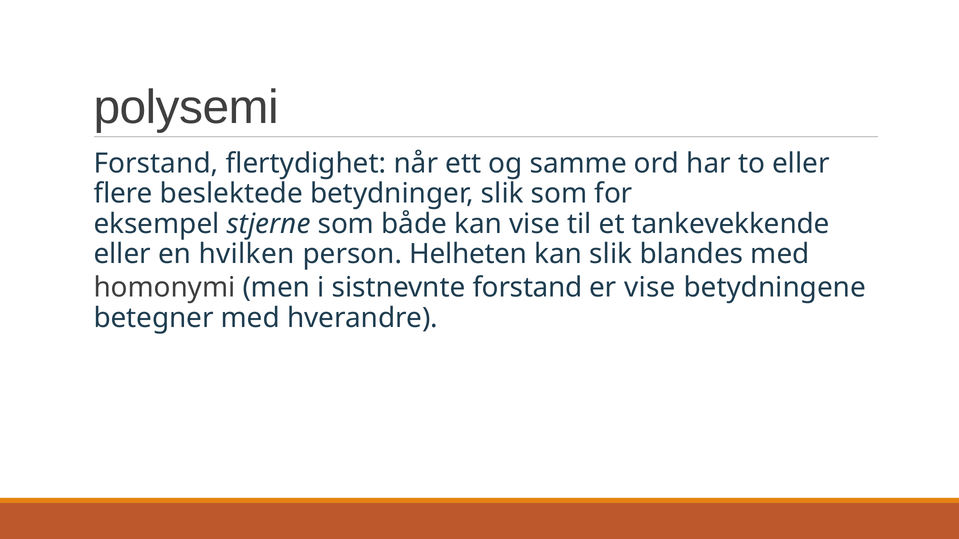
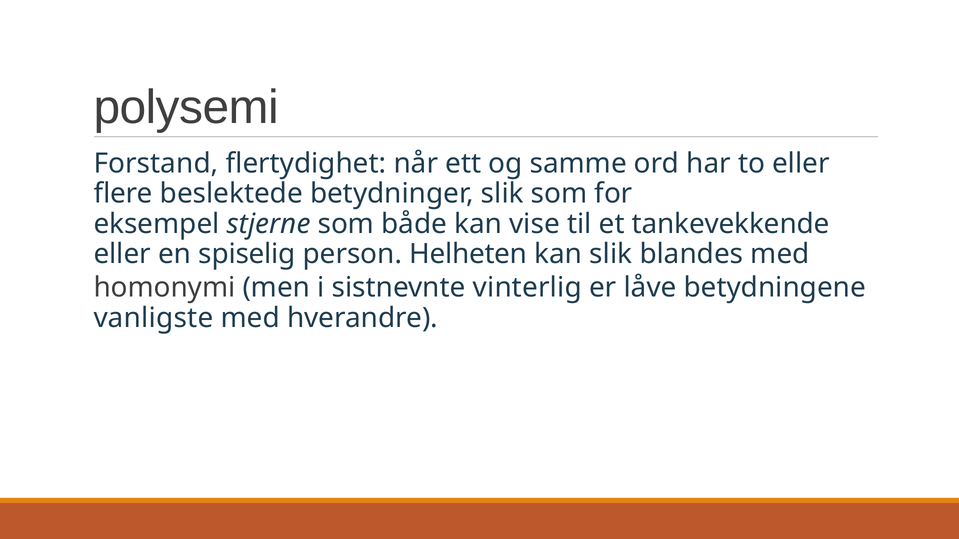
hvilken: hvilken -> spiselig
sistnevnte forstand: forstand -> vinterlig
er vise: vise -> låve
betegner: betegner -> vanligste
